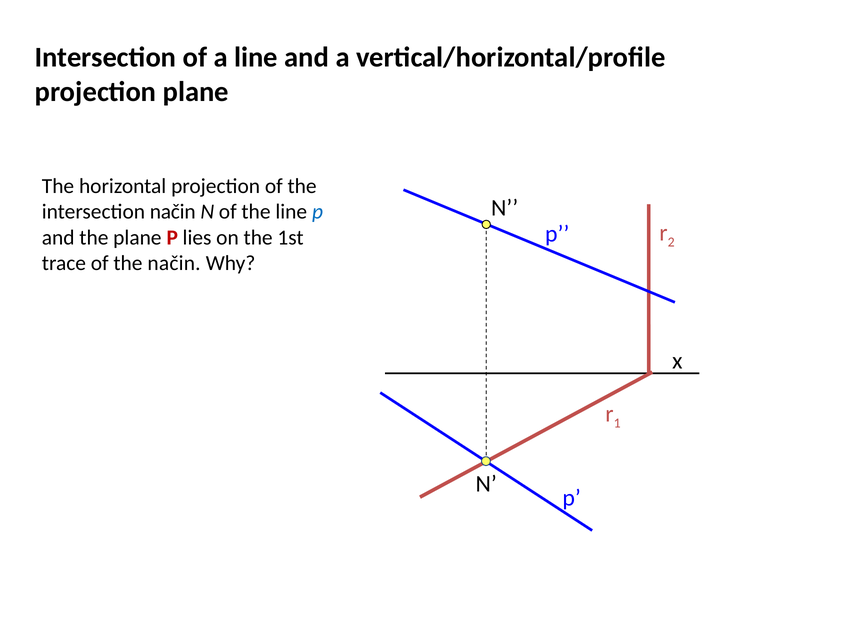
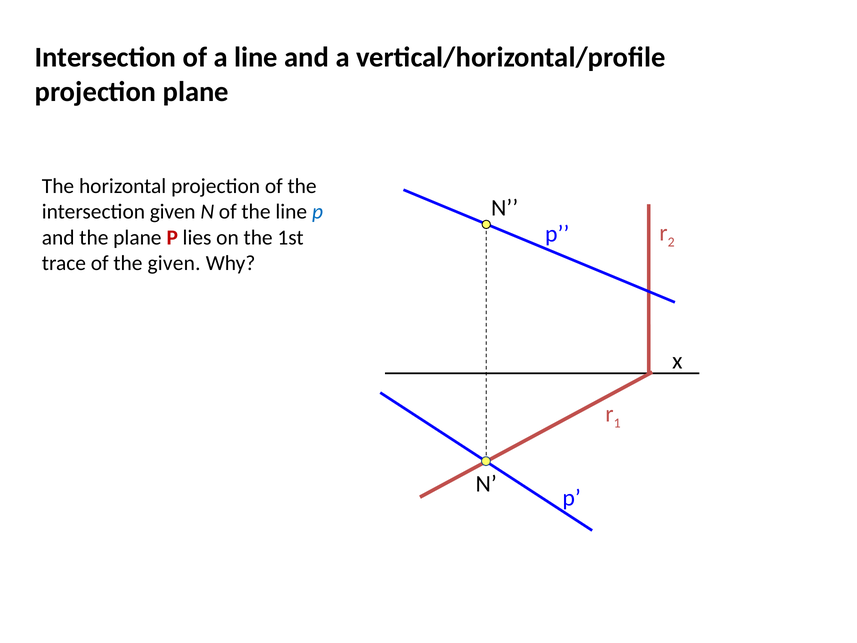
intersection način: način -> given
the način: način -> given
